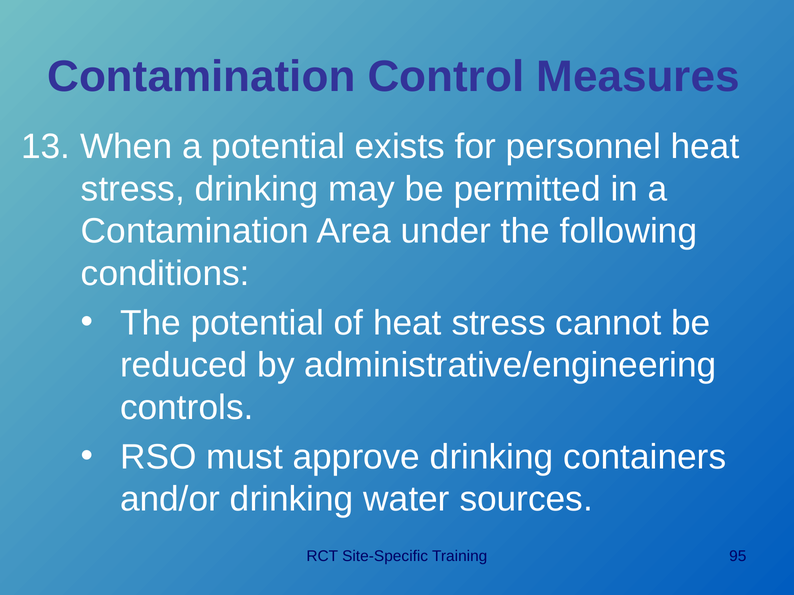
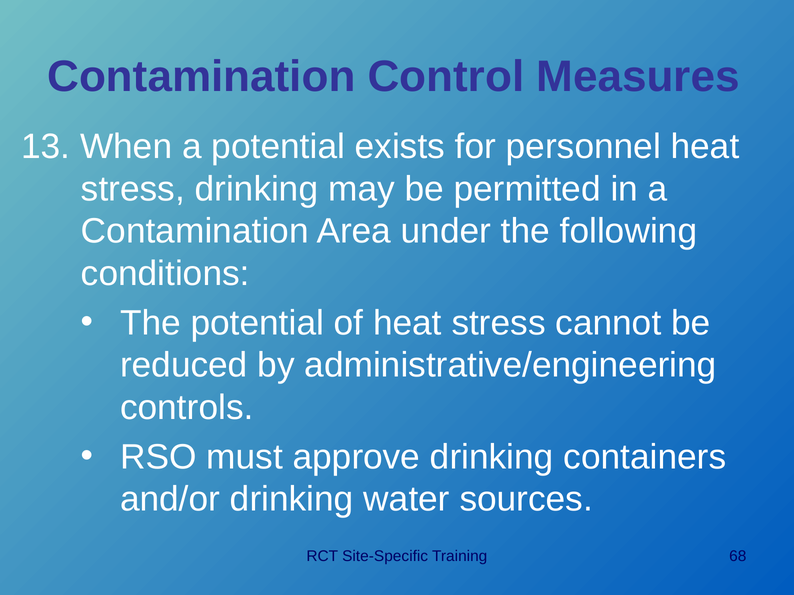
95: 95 -> 68
